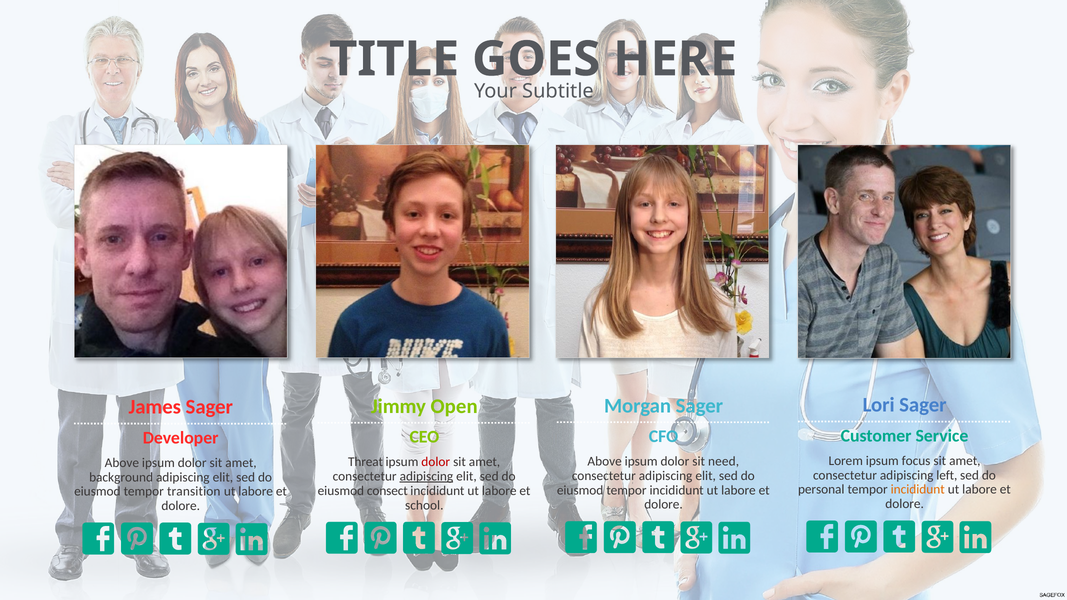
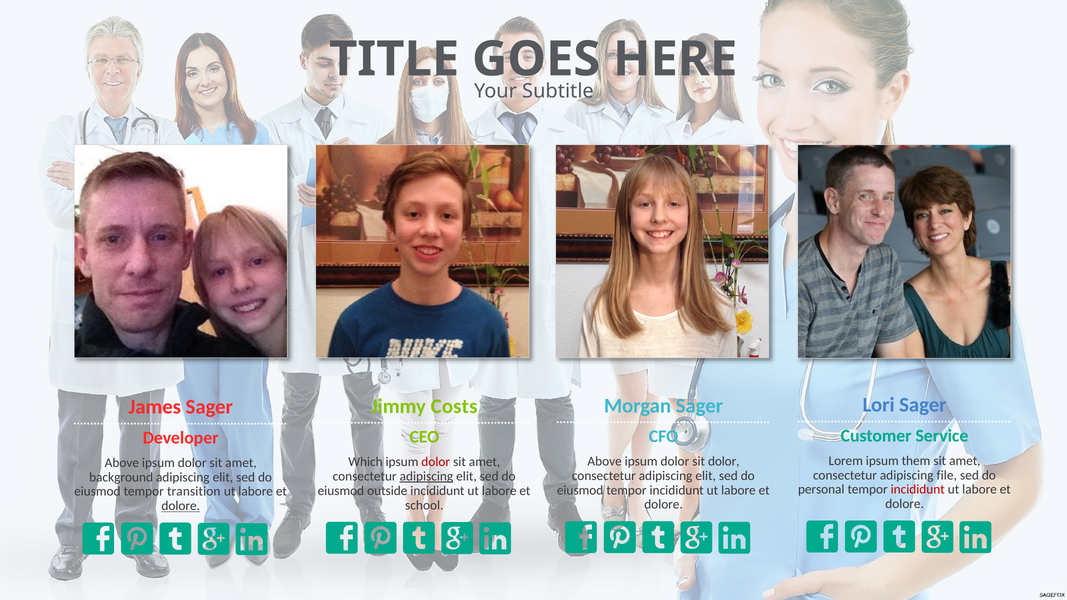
Open: Open -> Costs
focus: focus -> them
sit need: need -> dolor
Threat: Threat -> Which
left: left -> file
incididunt at (918, 490) colour: orange -> red
consect: consect -> outside
dolore at (181, 506) underline: none -> present
